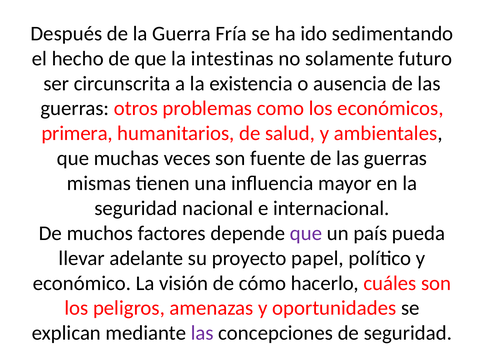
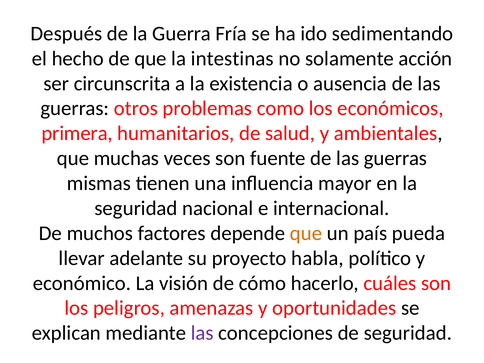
futuro: futuro -> acción
que at (306, 233) colour: purple -> orange
papel: papel -> habla
